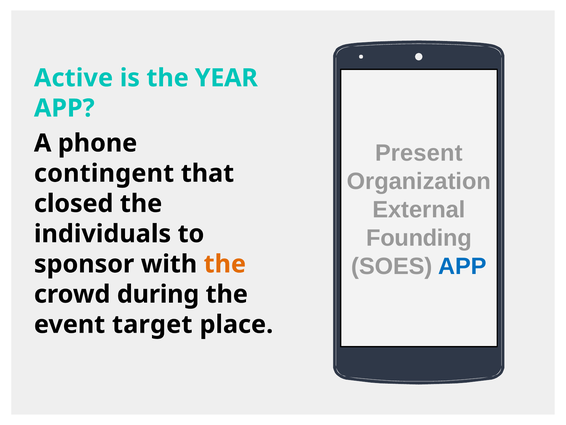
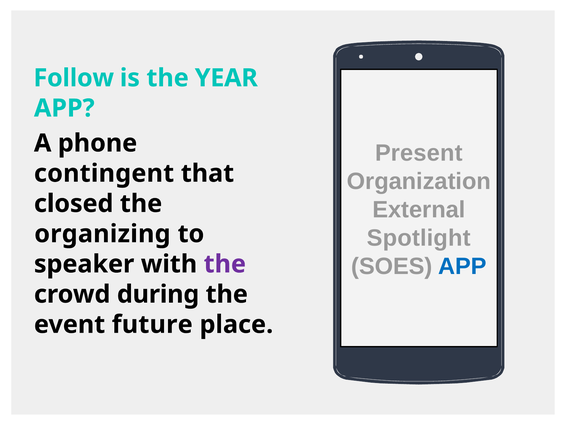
Active: Active -> Follow
Founding: Founding -> Spotlight
individuals: individuals -> organizing
sponsor: sponsor -> speaker
the at (225, 264) colour: orange -> purple
target: target -> future
